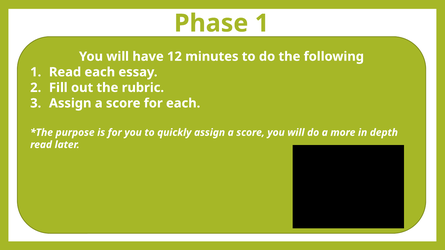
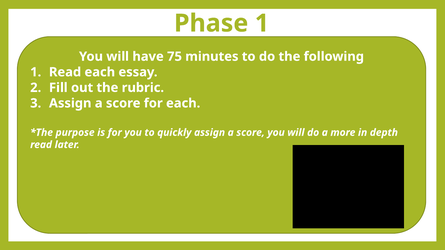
12: 12 -> 75
